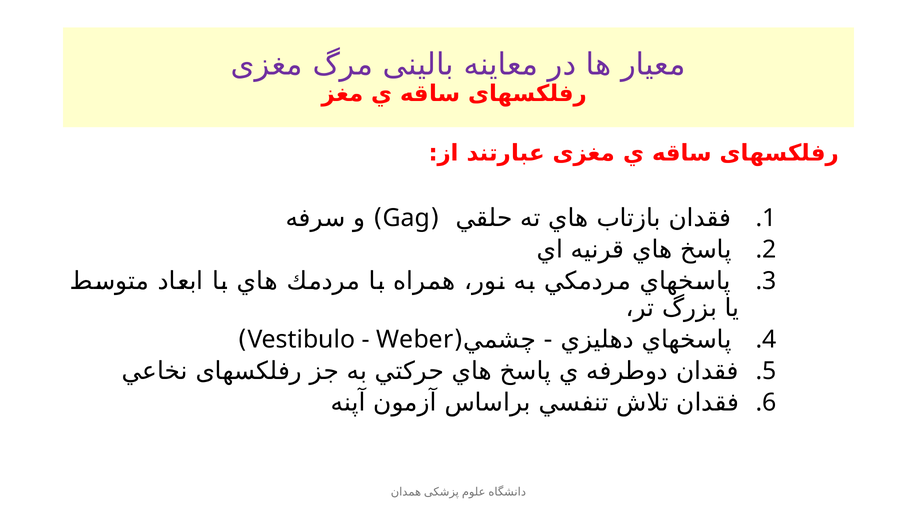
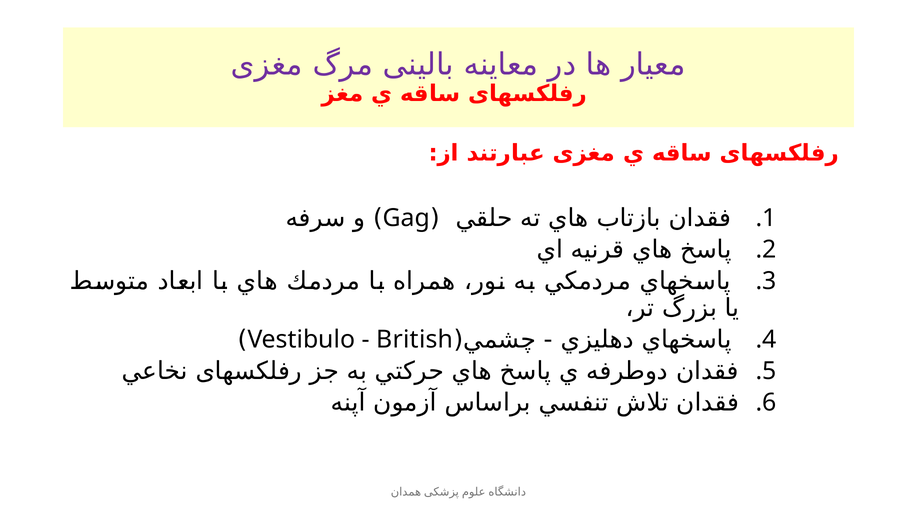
Weber: Weber -> British
